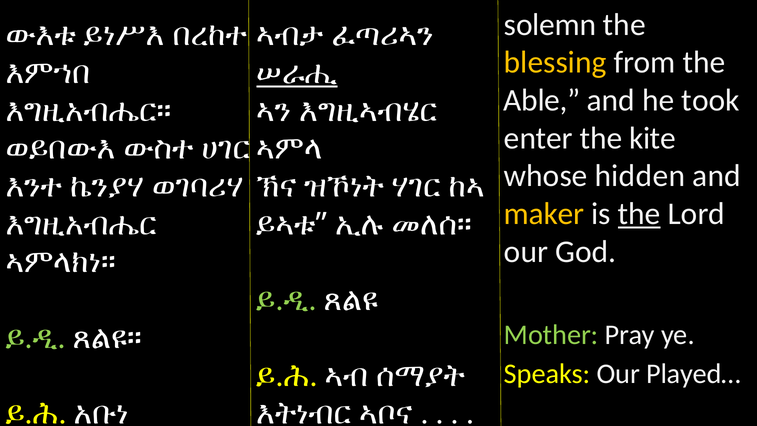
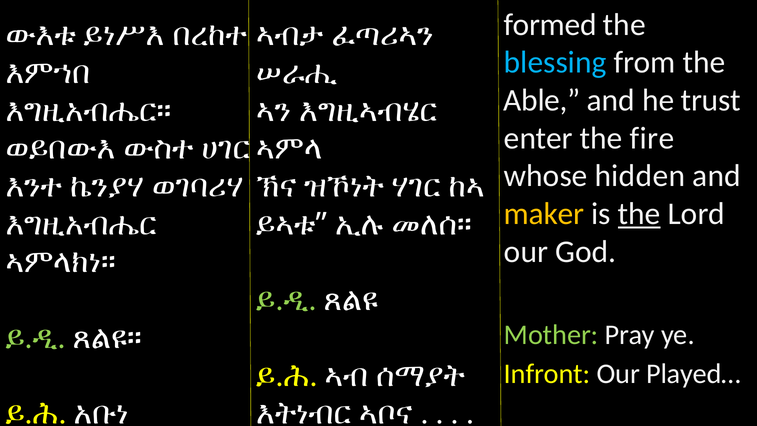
solemn: solemn -> formed
blessing colour: yellow -> light blue
ሠራሒ underline: present -> none
took: took -> trust
kite: kite -> fire
Speaks: Speaks -> Infront
